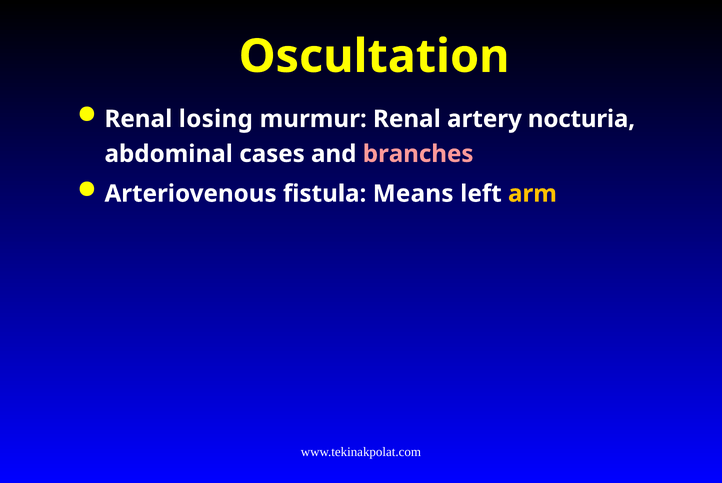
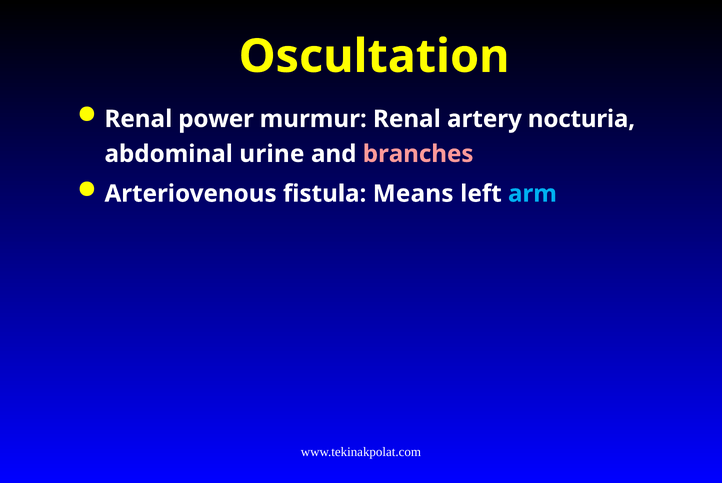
losing: losing -> power
cases: cases -> urine
arm colour: yellow -> light blue
